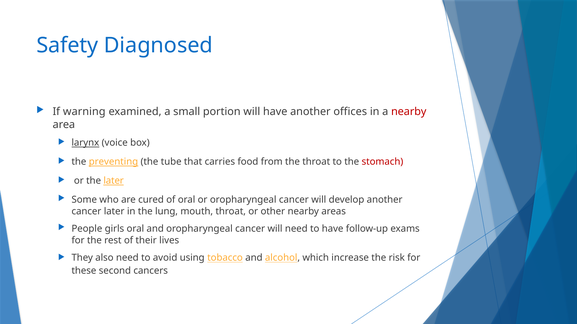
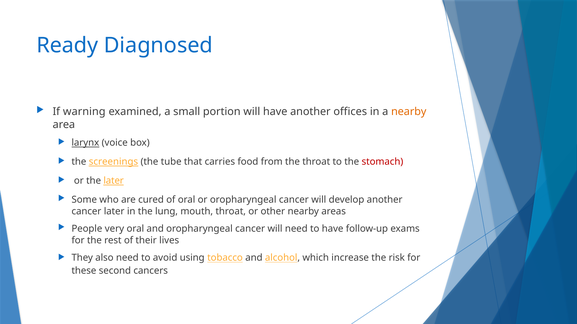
Safety: Safety -> Ready
nearby at (409, 112) colour: red -> orange
preventing: preventing -> screenings
girls: girls -> very
